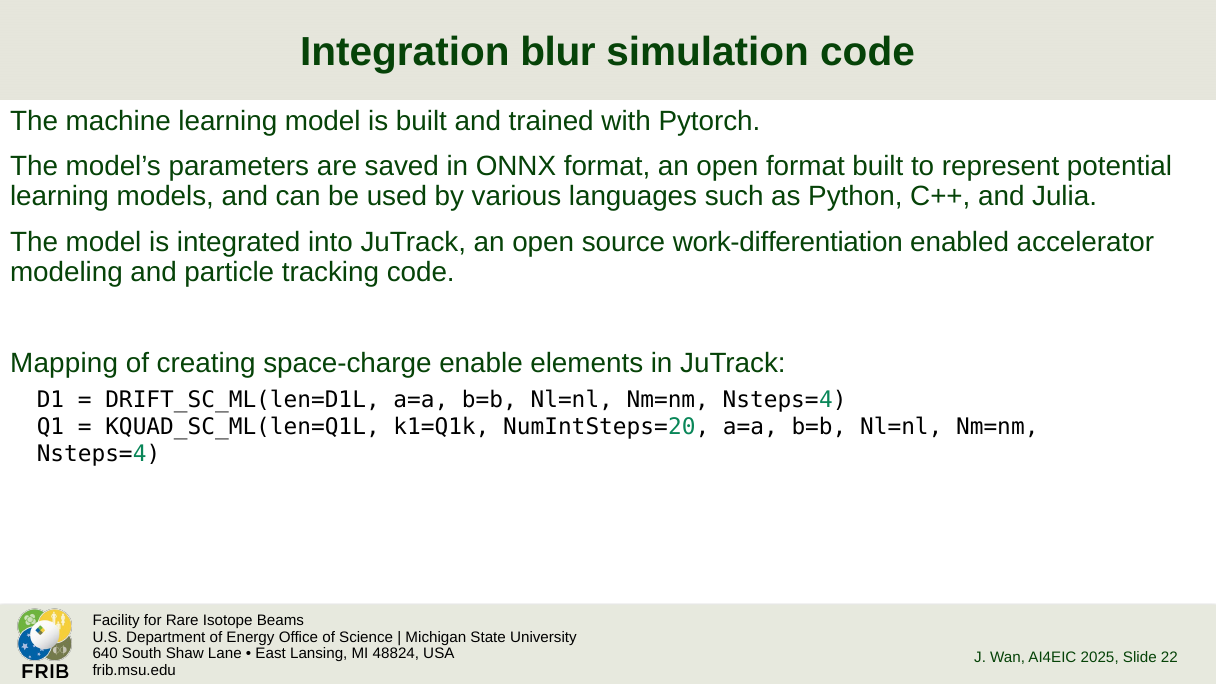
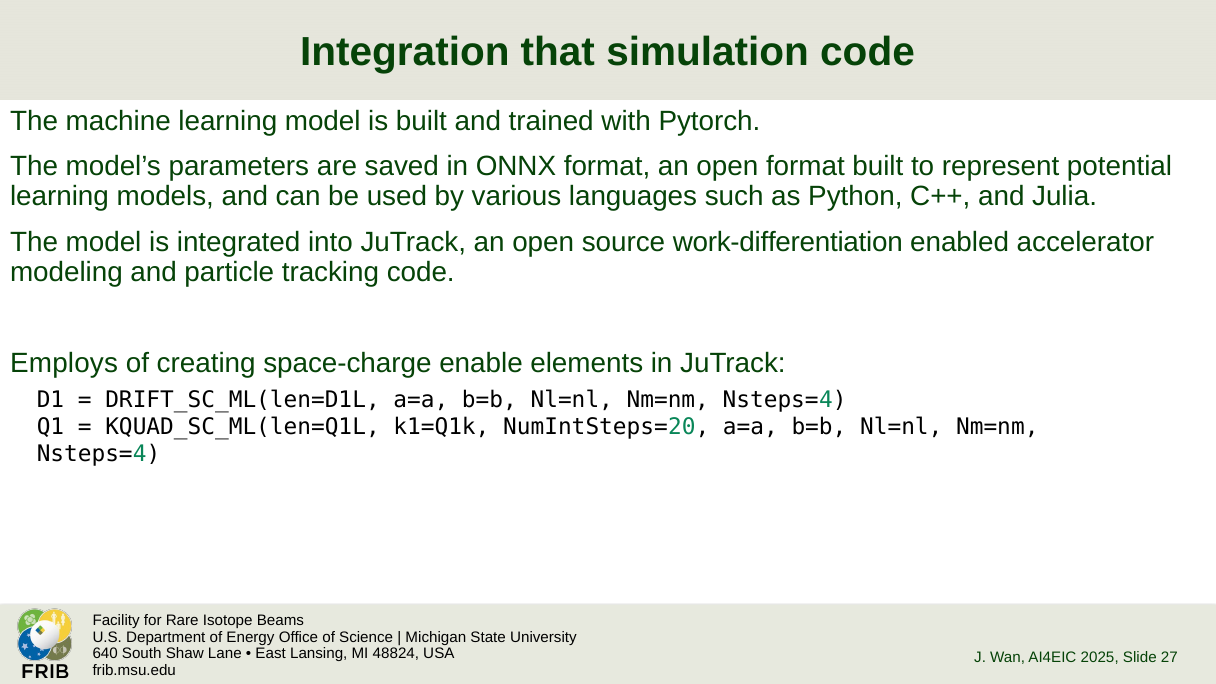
blur: blur -> that
Mapping: Mapping -> Employs
22: 22 -> 27
